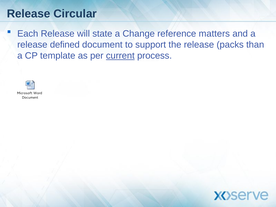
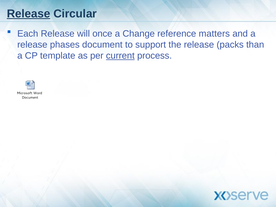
Release at (29, 14) underline: none -> present
state: state -> once
defined: defined -> phases
